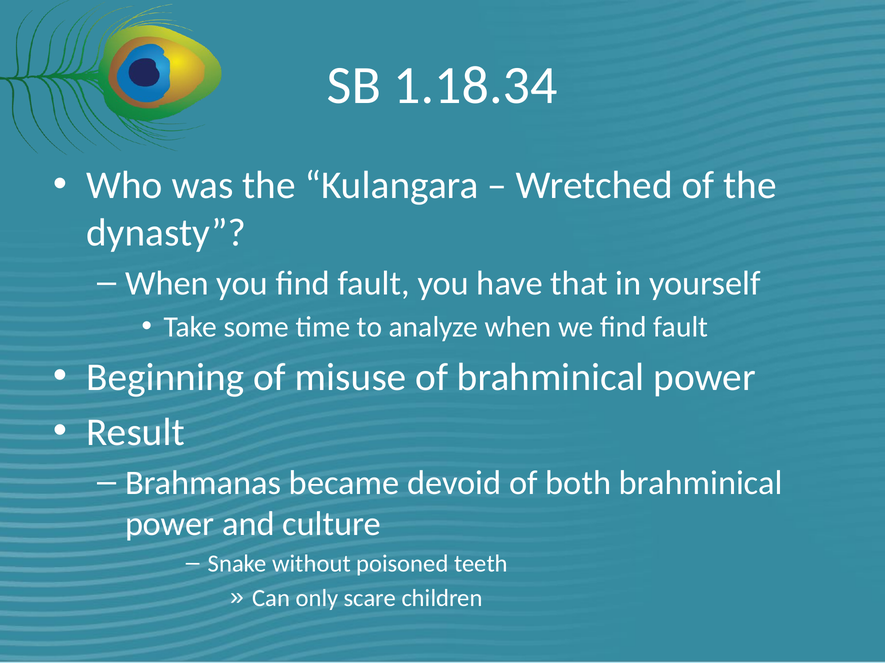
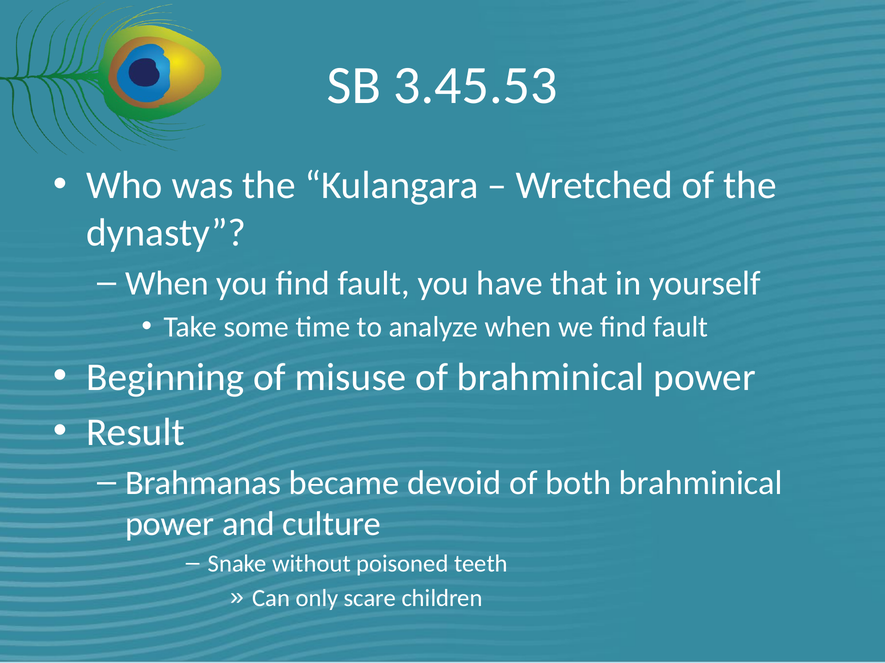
1.18.34: 1.18.34 -> 3.45.53
